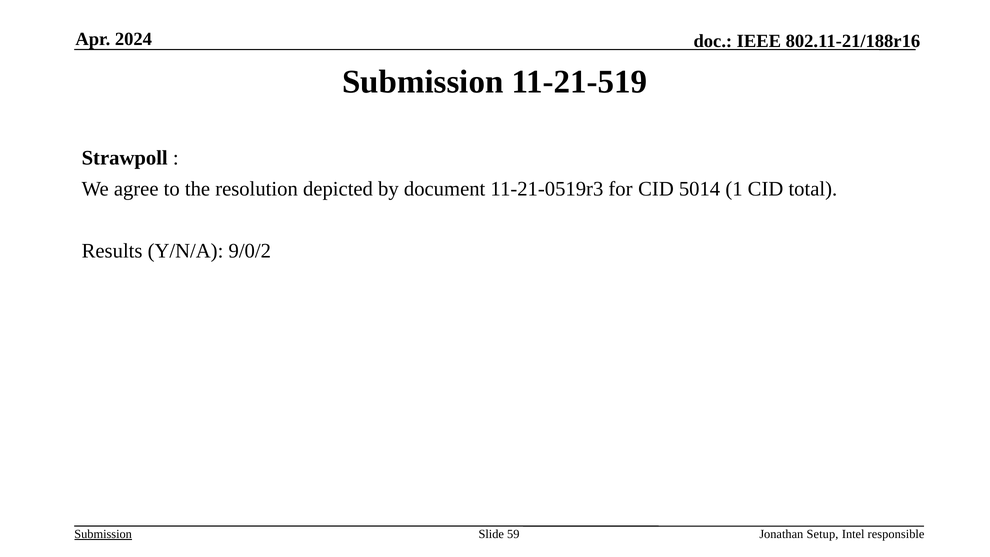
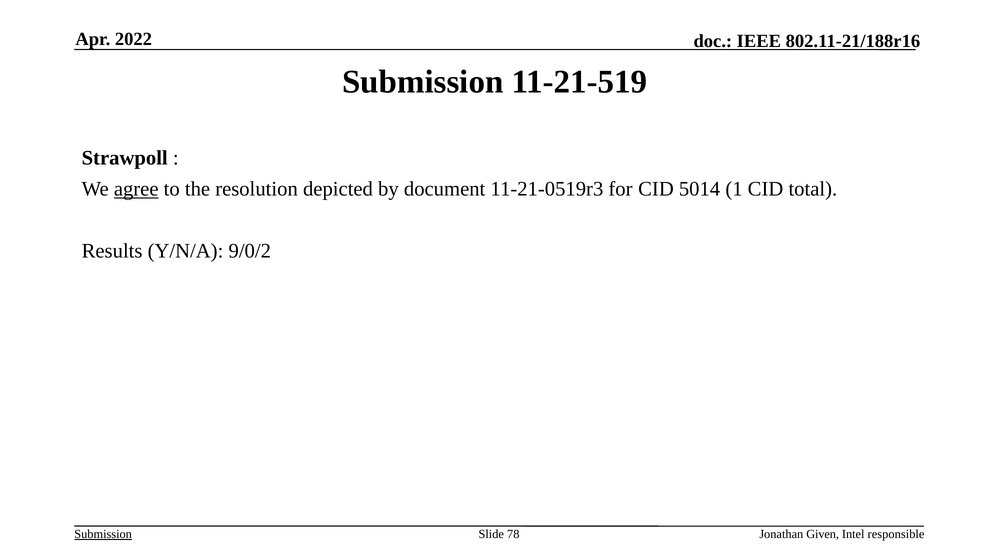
2024: 2024 -> 2022
agree underline: none -> present
59: 59 -> 78
Setup: Setup -> Given
